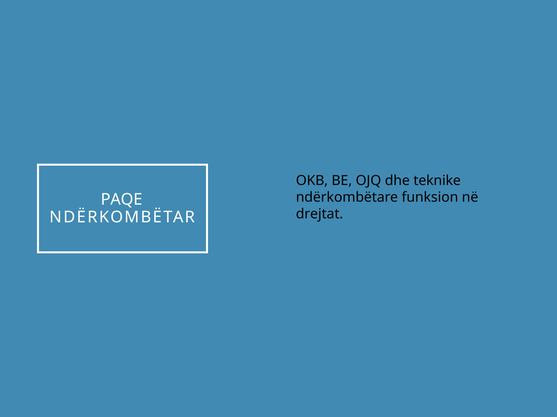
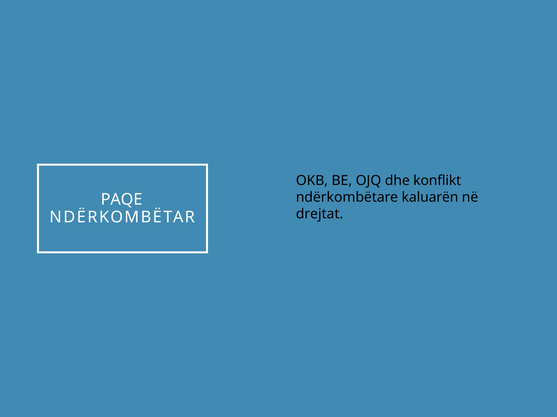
teknike: teknike -> konflikt
funksion: funksion -> kaluarën
